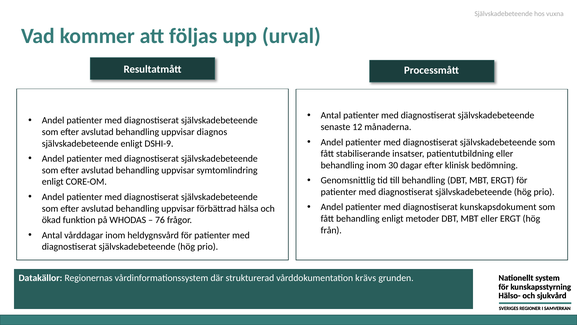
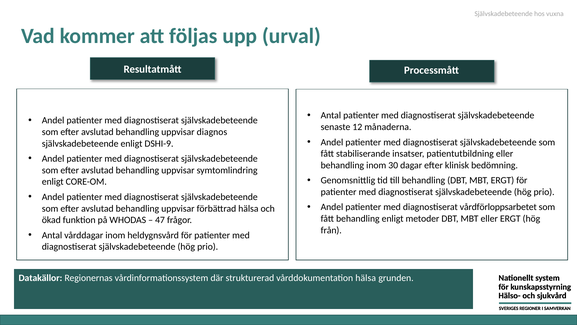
kunskapsdokument: kunskapsdokument -> vårdförloppsarbetet
76: 76 -> 47
vårddokumentation krävs: krävs -> hälsa
